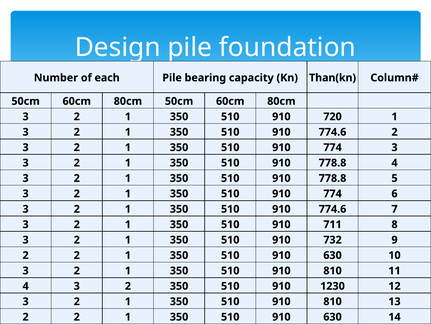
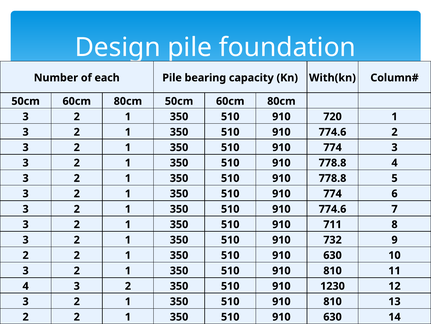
Than(kn: Than(kn -> With(kn
